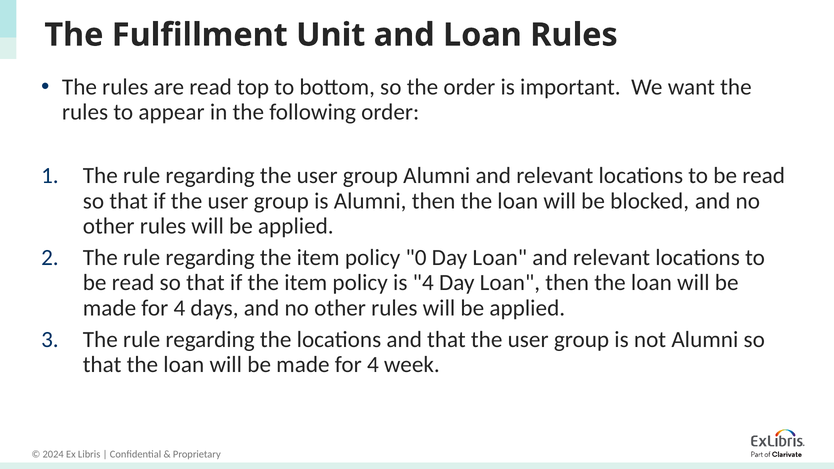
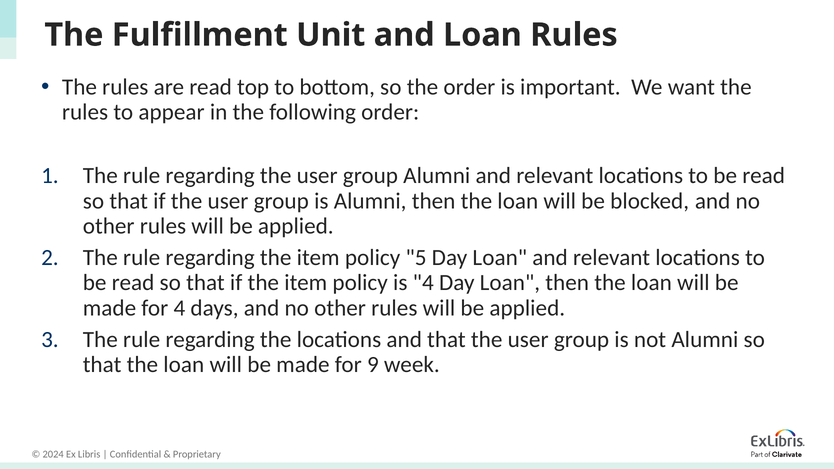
0: 0 -> 5
4 at (373, 365): 4 -> 9
